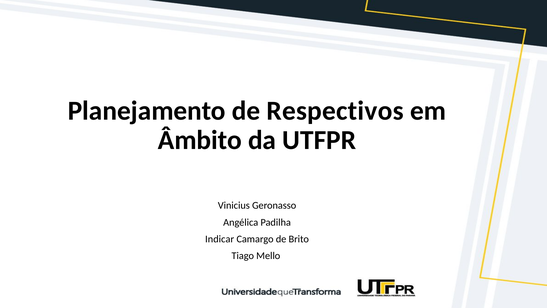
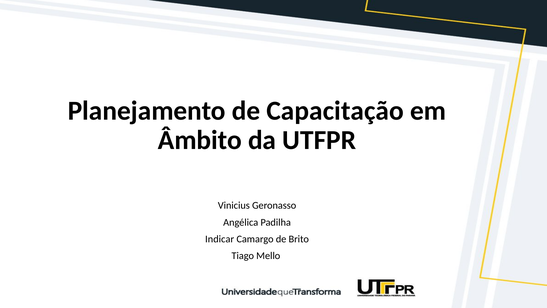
Respectivos: Respectivos -> Capacitação
